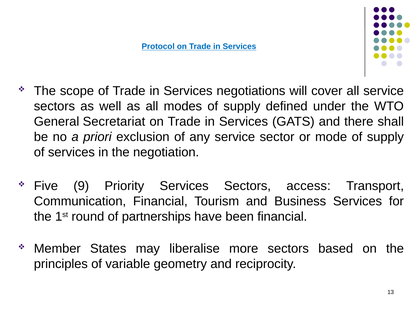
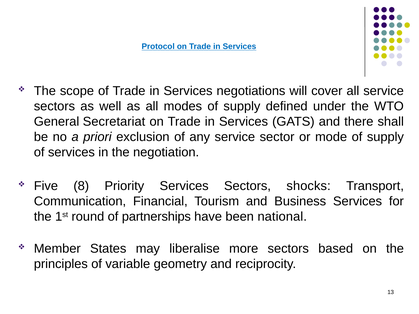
9: 9 -> 8
access: access -> shocks
been financial: financial -> national
